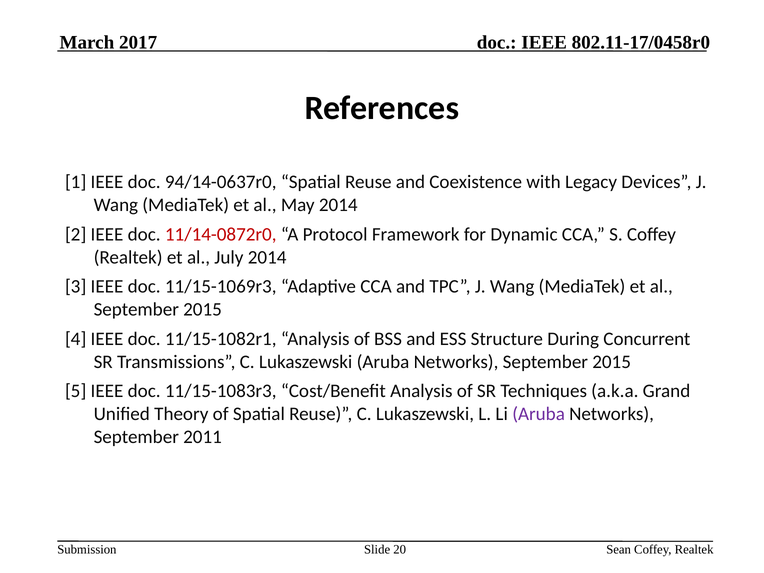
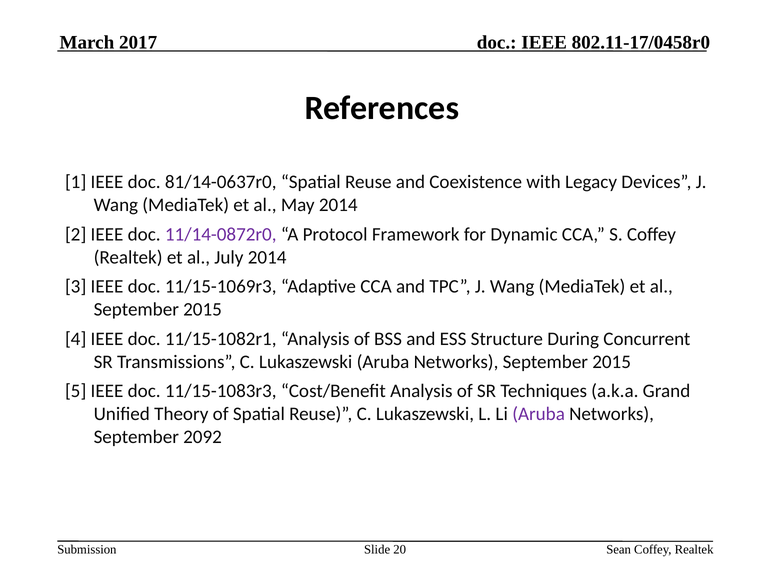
94/14-0637r0: 94/14-0637r0 -> 81/14-0637r0
11/14-0872r0 colour: red -> purple
2011: 2011 -> 2092
